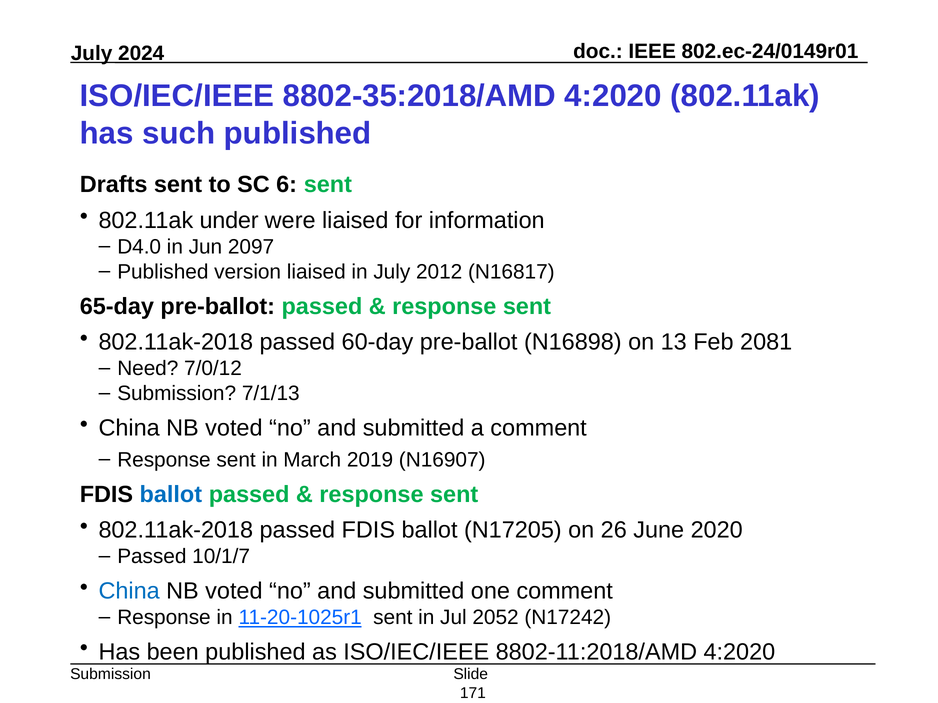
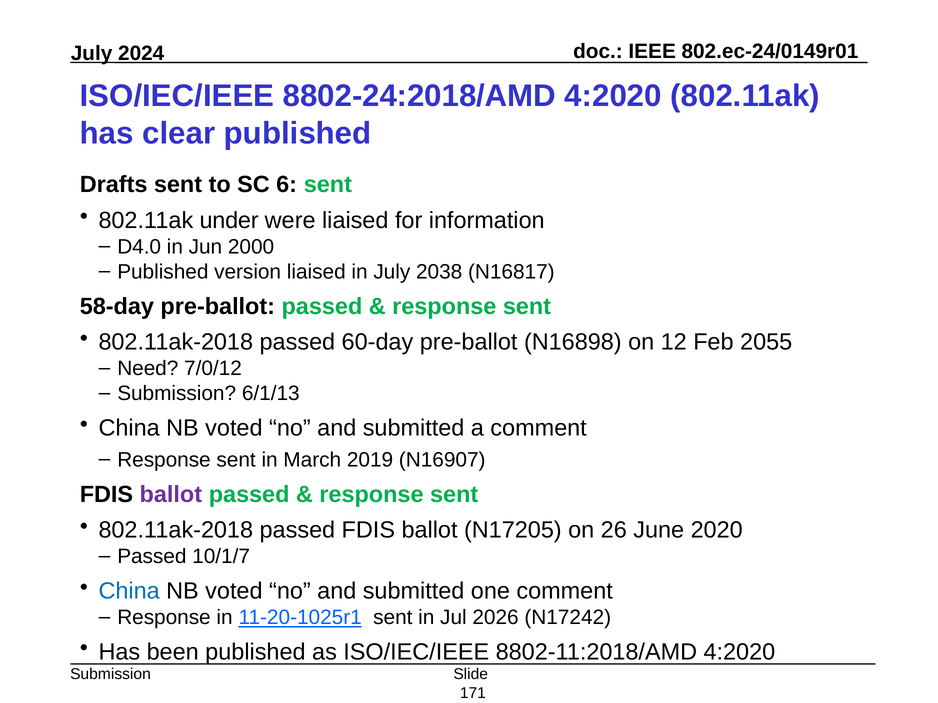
8802-35:2018/AMD: 8802-35:2018/AMD -> 8802-24:2018/AMD
such: such -> clear
2097: 2097 -> 2000
2012: 2012 -> 2038
65-day: 65-day -> 58-day
13: 13 -> 12
2081: 2081 -> 2055
7/1/13: 7/1/13 -> 6/1/13
ballot at (171, 495) colour: blue -> purple
2052: 2052 -> 2026
